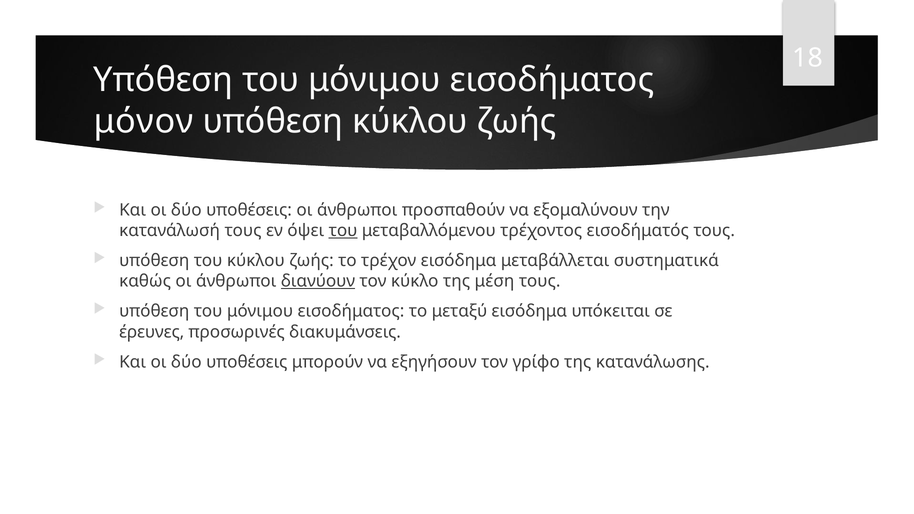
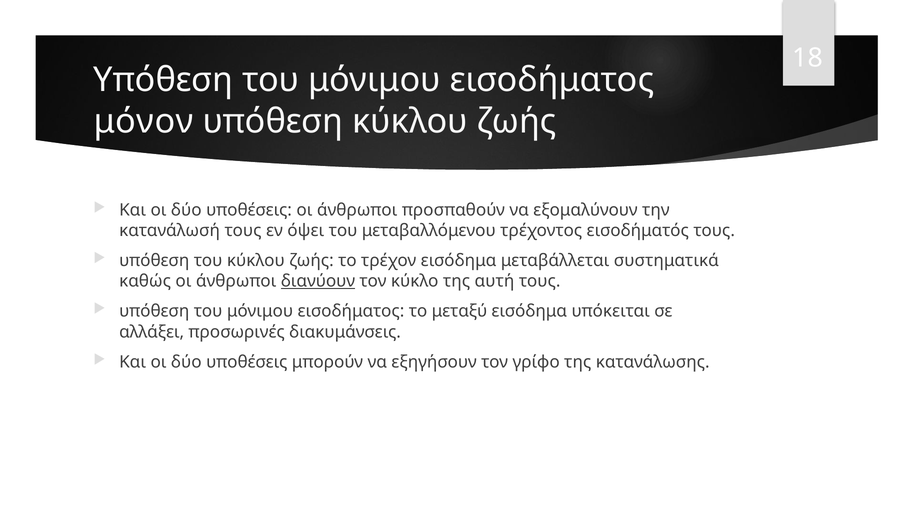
του at (343, 231) underline: present -> none
μέση: μέση -> αυτή
έρευνες: έρευνες -> αλλάξει
